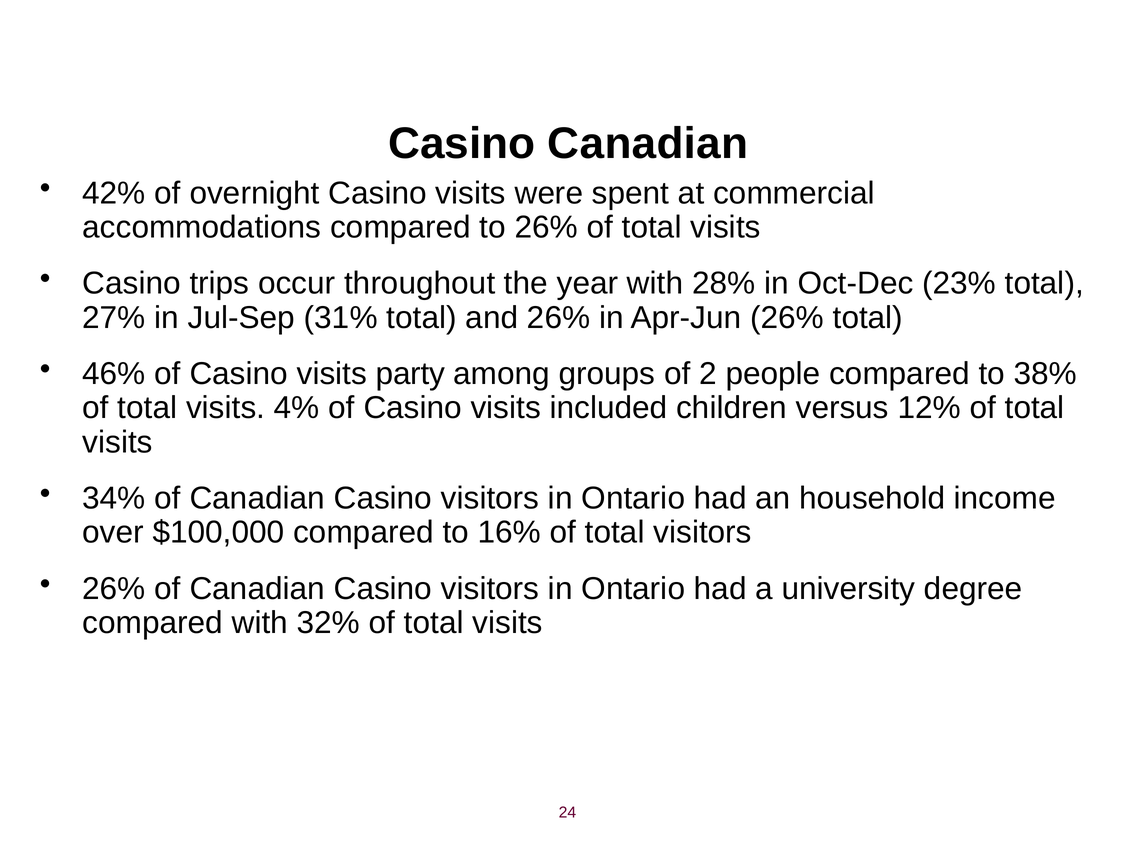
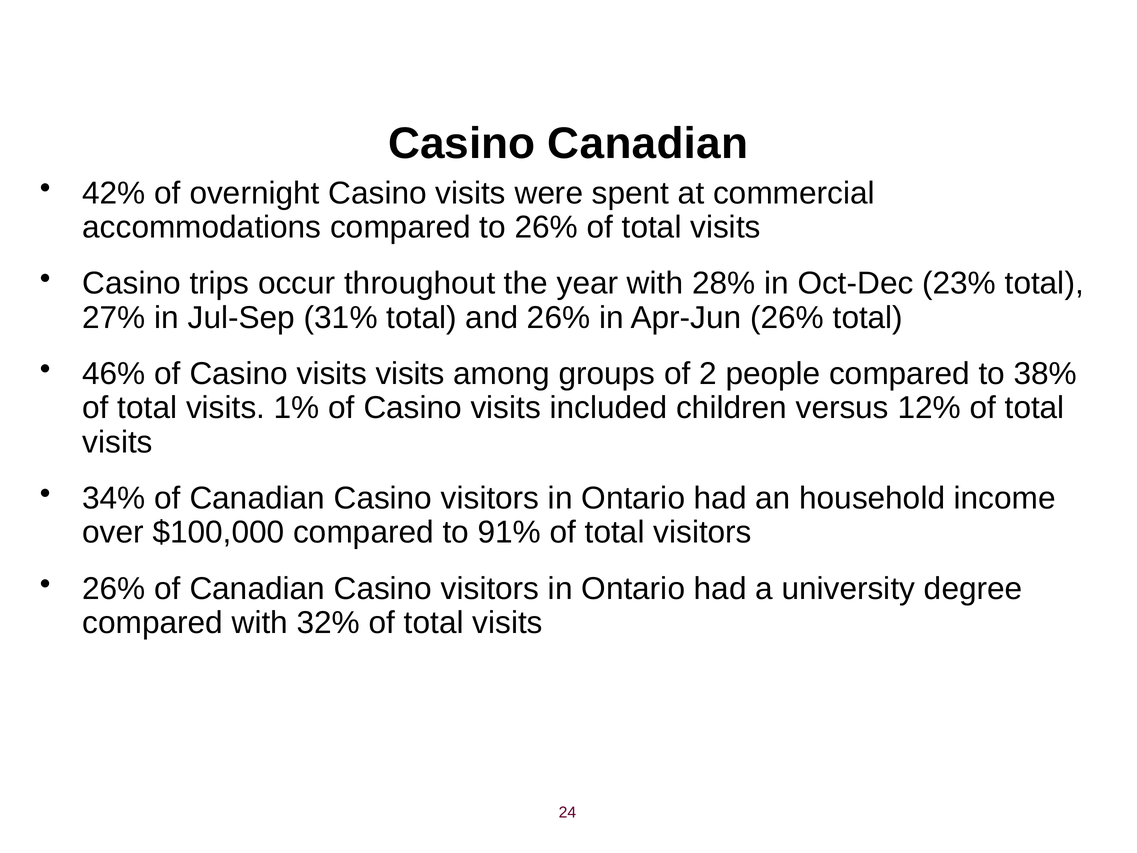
visits party: party -> visits
4%: 4% -> 1%
16%: 16% -> 91%
